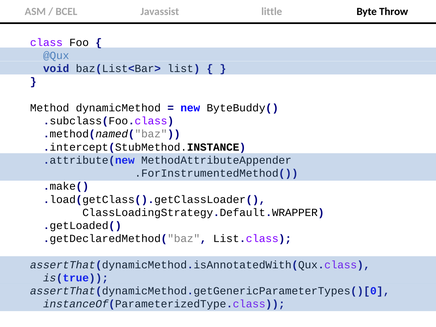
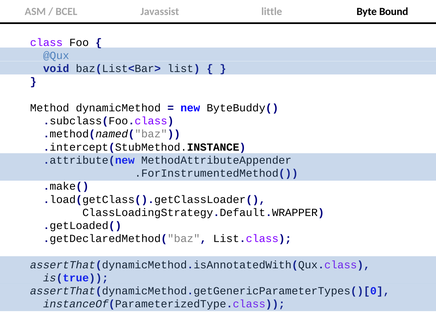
Throw: Throw -> Bound
